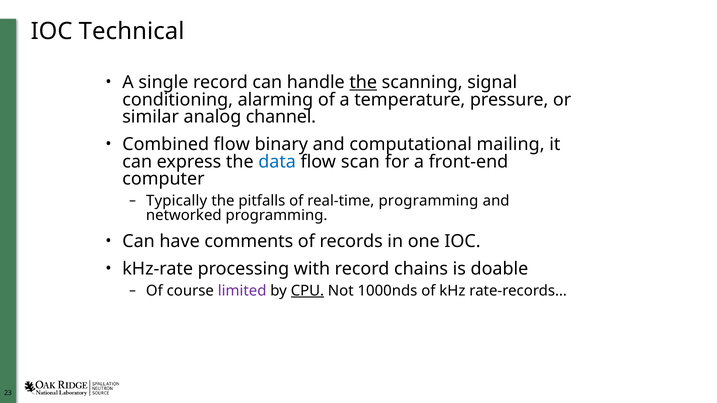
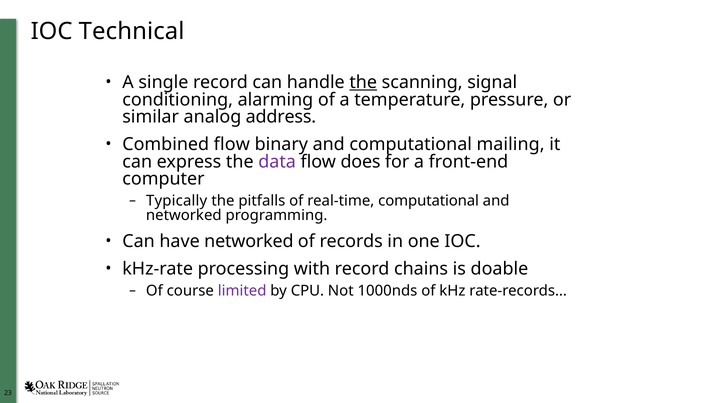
channel: channel -> address
data colour: blue -> purple
scan: scan -> does
real-time programming: programming -> computational
have comments: comments -> networked
CPU underline: present -> none
